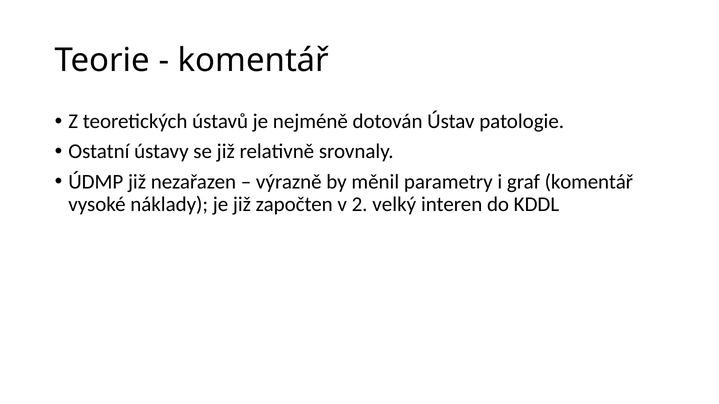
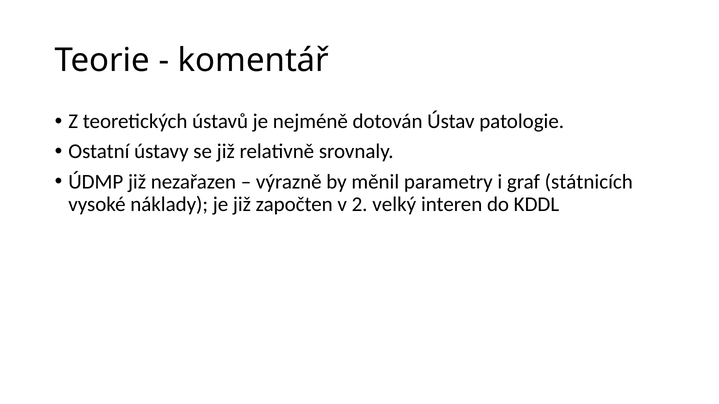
graf komentář: komentář -> státnicích
